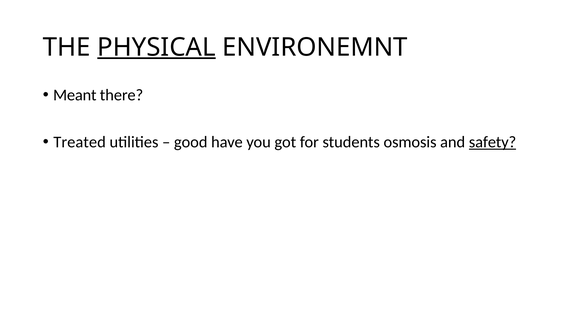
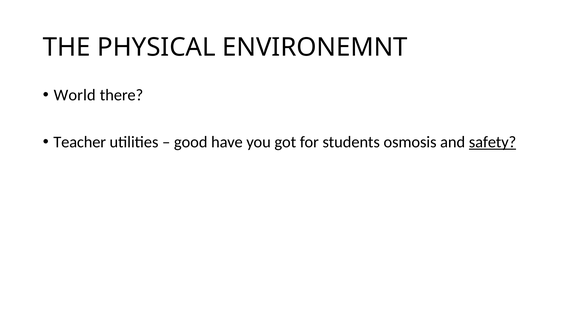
PHYSICAL underline: present -> none
Meant: Meant -> World
Treated: Treated -> Teacher
